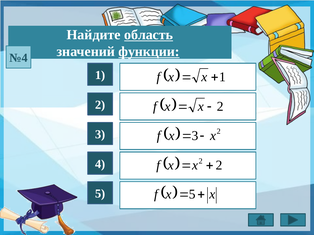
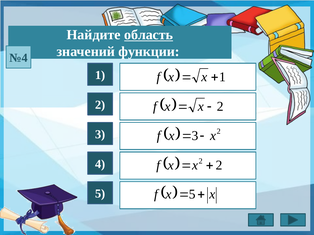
функции underline: present -> none
